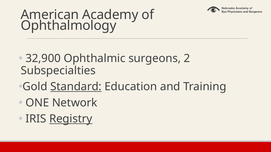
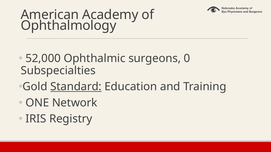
32,900: 32,900 -> 52,000
2: 2 -> 0
Registry underline: present -> none
